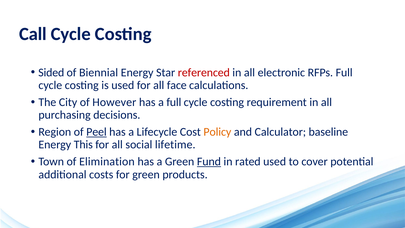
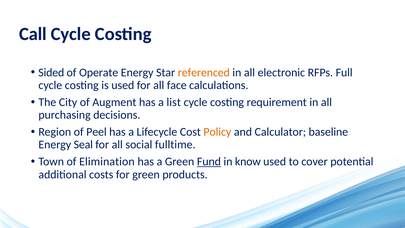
Biennial: Biennial -> Operate
referenced colour: red -> orange
However: However -> Augment
a full: full -> list
Peel underline: present -> none
This: This -> Seal
lifetime: lifetime -> fulltime
rated: rated -> know
